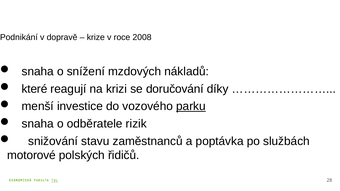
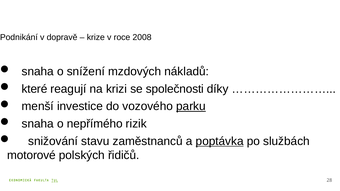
doručování: doručování -> společnosti
odběratele: odběratele -> nepřímého
poptávka underline: none -> present
